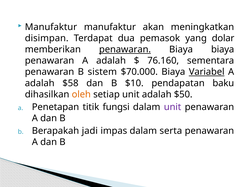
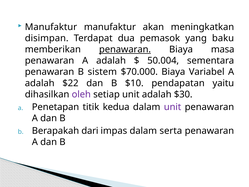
dolar: dolar -> baku
Biaya biaya: biaya -> masa
76.160: 76.160 -> 50.004
Variabel underline: present -> none
$58: $58 -> $22
baku: baku -> yaitu
oleh colour: orange -> purple
$50: $50 -> $30
fungsi: fungsi -> kedua
jadi: jadi -> dari
